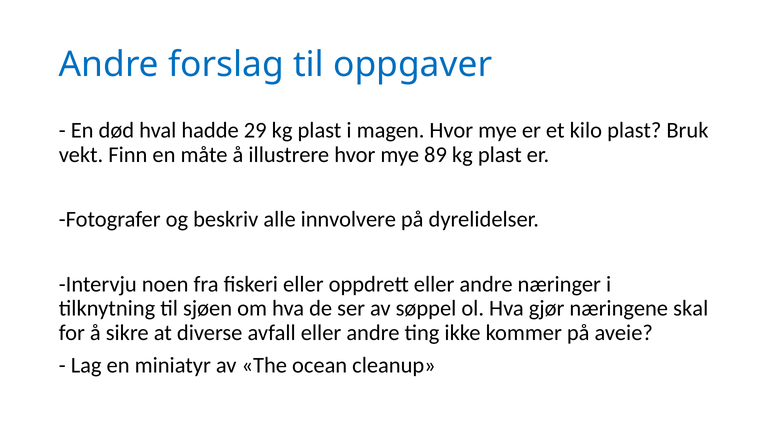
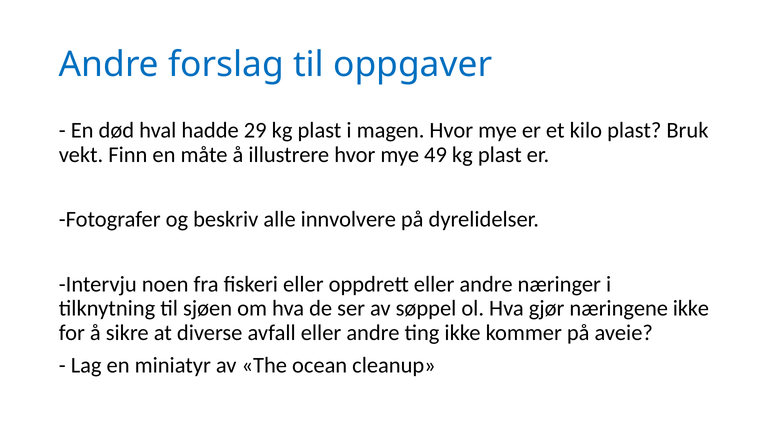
89: 89 -> 49
næringene skal: skal -> ikke
